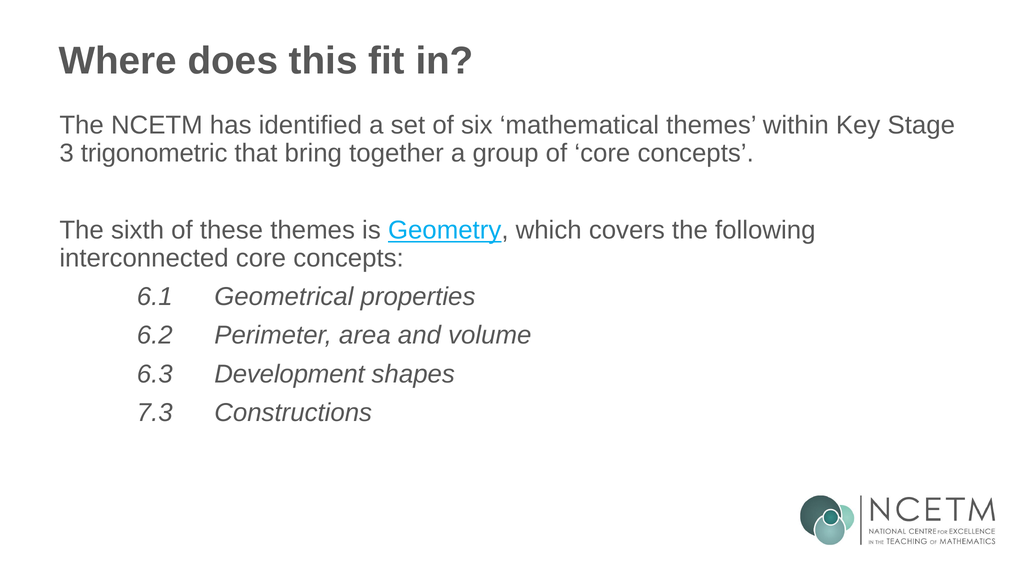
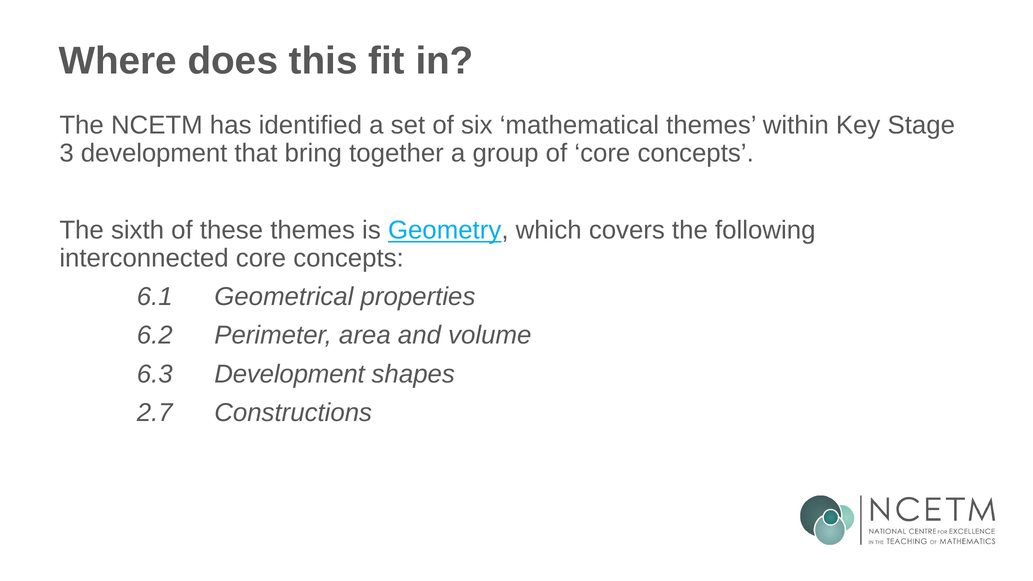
3 trigonometric: trigonometric -> development
7.3: 7.3 -> 2.7
